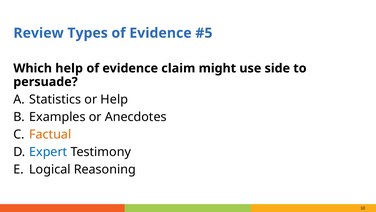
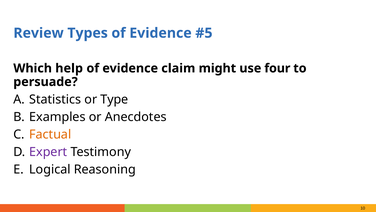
side: side -> four
or Help: Help -> Type
Expert colour: blue -> purple
